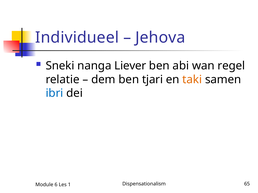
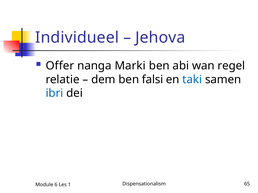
Sneki: Sneki -> Offer
Liever: Liever -> Marki
tjari: tjari -> falsi
taki colour: orange -> blue
